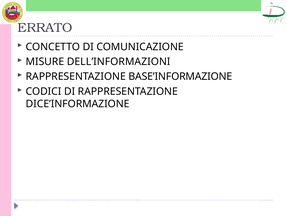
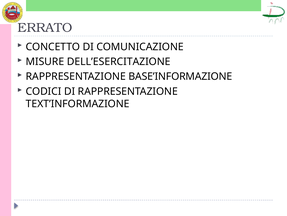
DELL’INFORMAZIONI: DELL’INFORMAZIONI -> DELL’ESERCITAZIONE
DICE’INFORMAZIONE: DICE’INFORMAZIONE -> TEXT’INFORMAZIONE
